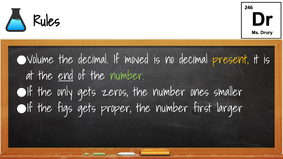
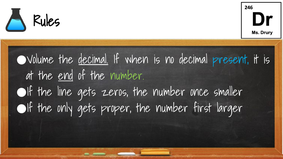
decimal at (93, 60) underline: none -> present
moved: moved -> when
present colour: yellow -> light blue
only: only -> line
ones: ones -> once
figs: figs -> only
